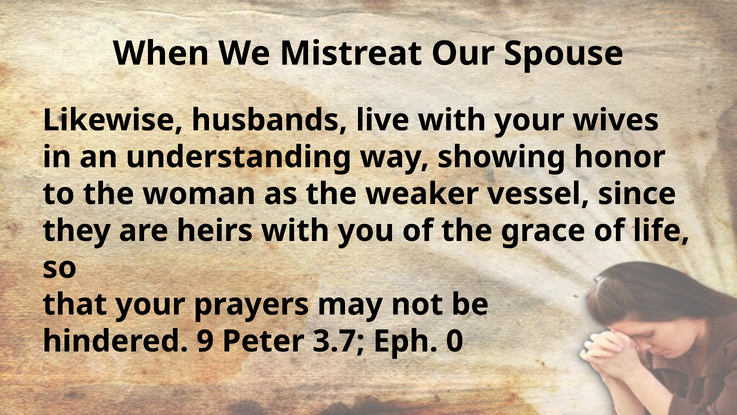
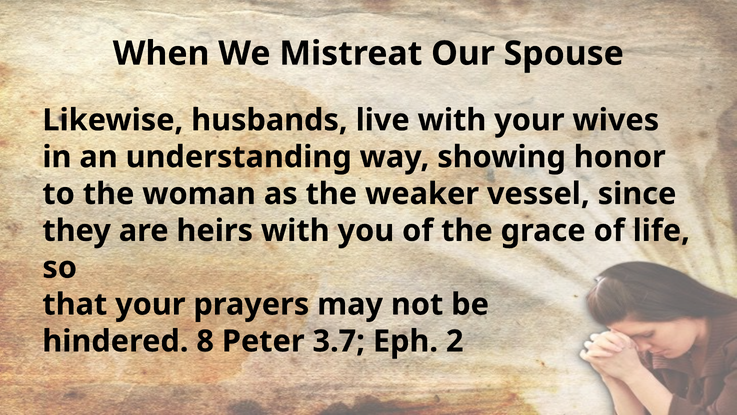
9: 9 -> 8
0: 0 -> 2
